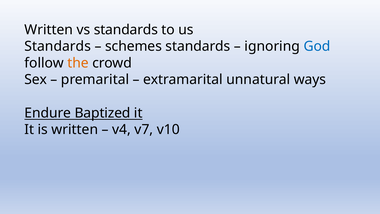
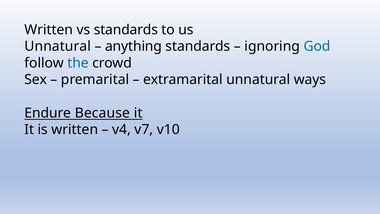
Standards at (58, 46): Standards -> Unnatural
schemes: schemes -> anything
the colour: orange -> blue
Baptized: Baptized -> Because
